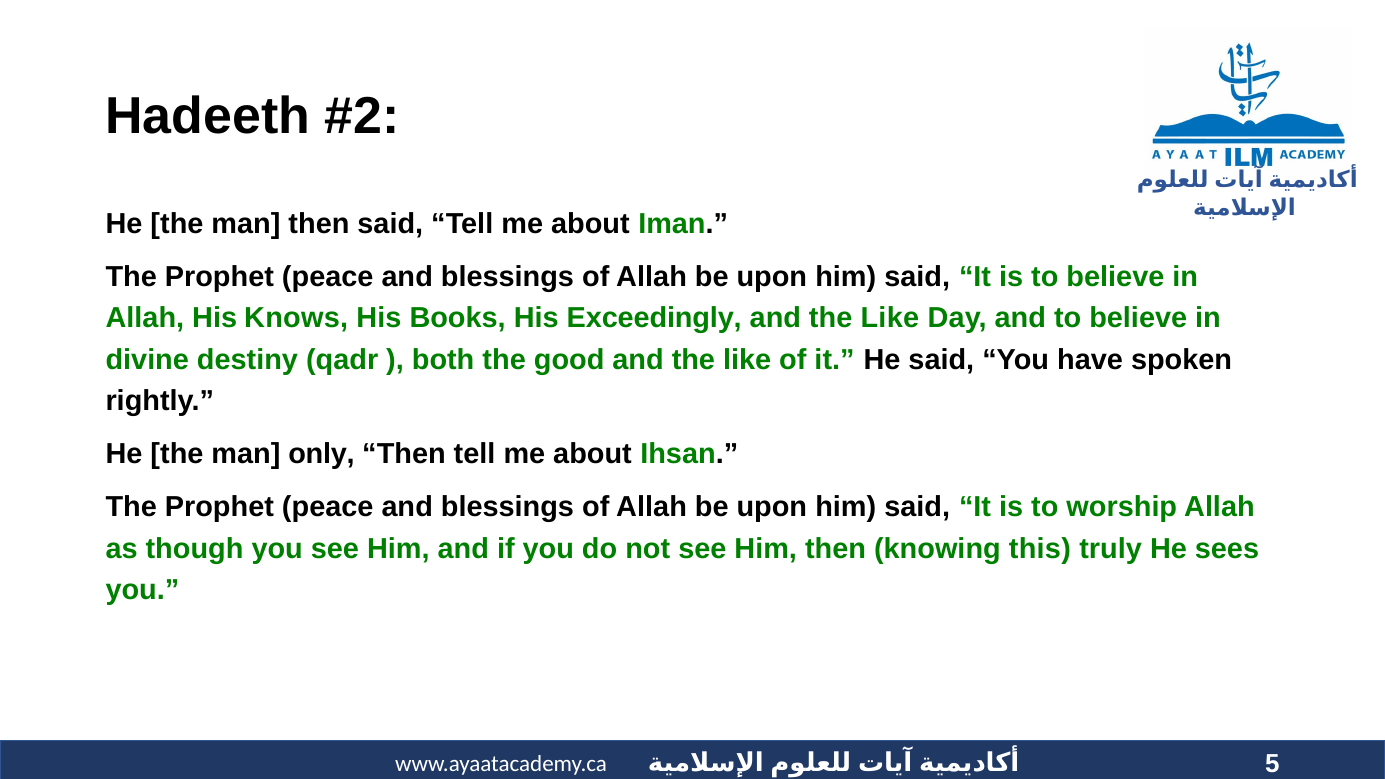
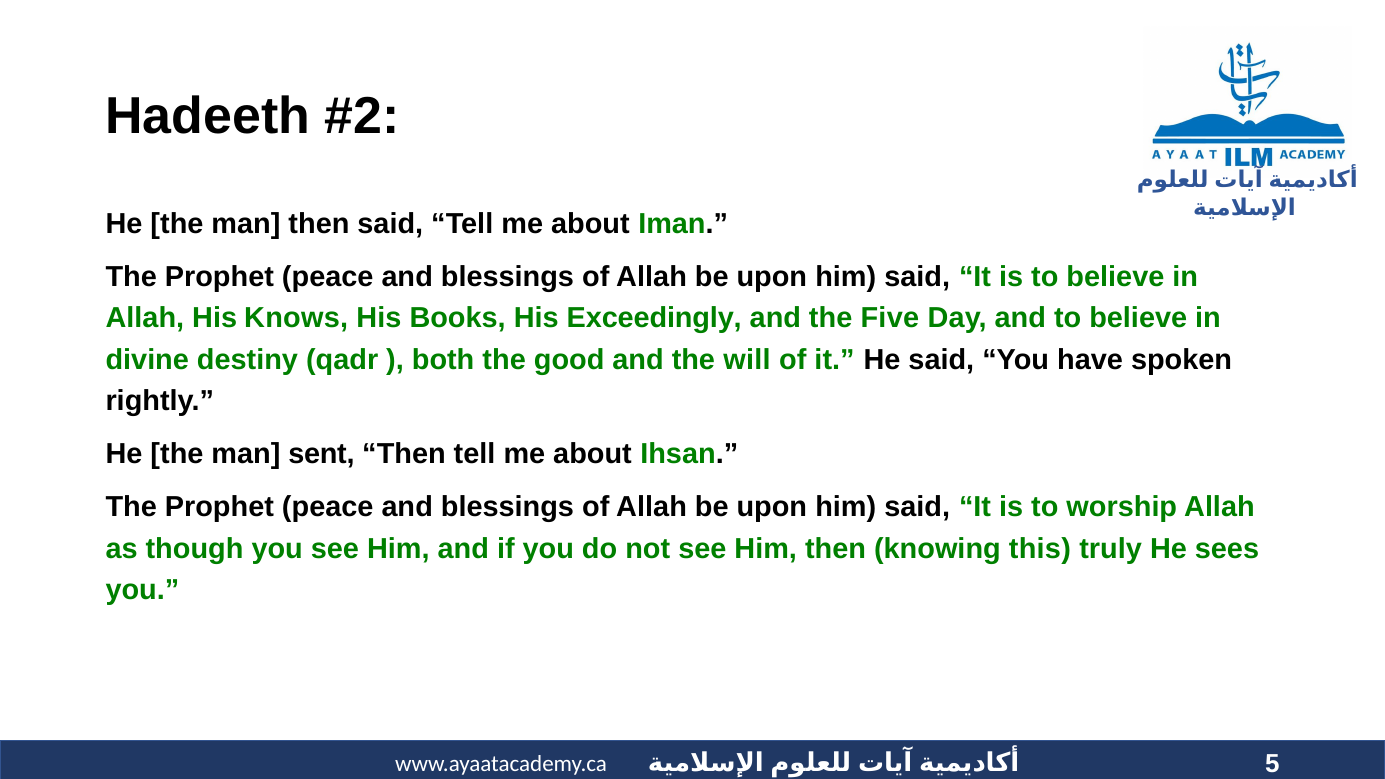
Like at (890, 318): Like -> Five
good and the like: like -> will
only: only -> sent
